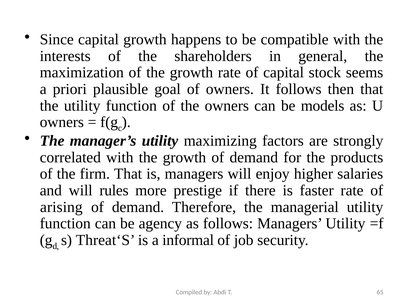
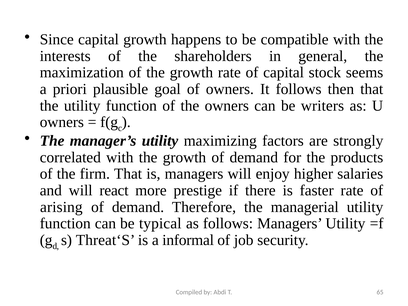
models: models -> writers
rules: rules -> react
agency: agency -> typical
